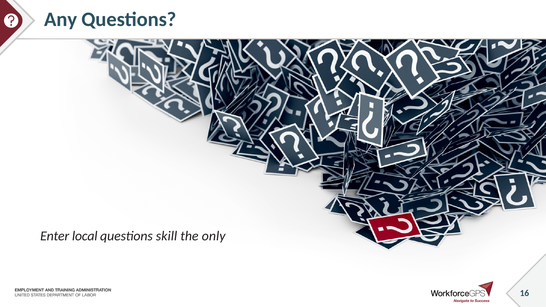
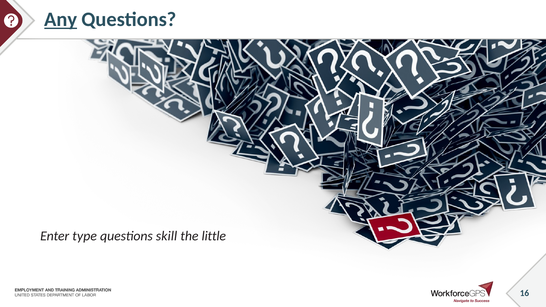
Any underline: none -> present
local: local -> type
only: only -> little
